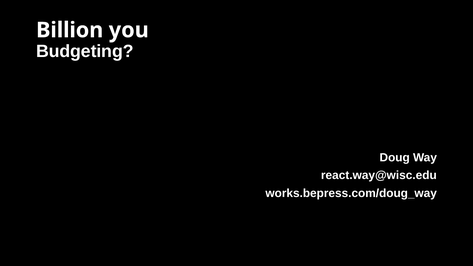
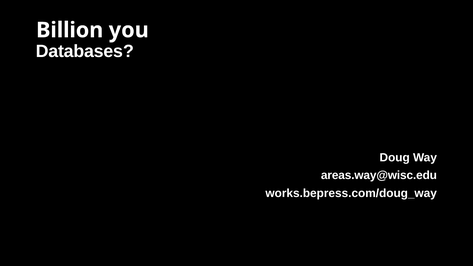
Budgeting: Budgeting -> Databases
react.way@wisc.edu: react.way@wisc.edu -> areas.way@wisc.edu
